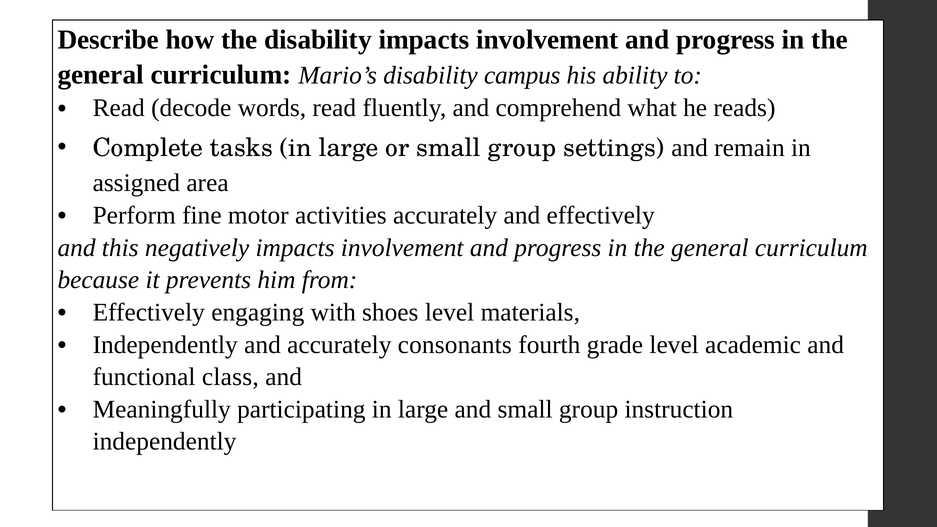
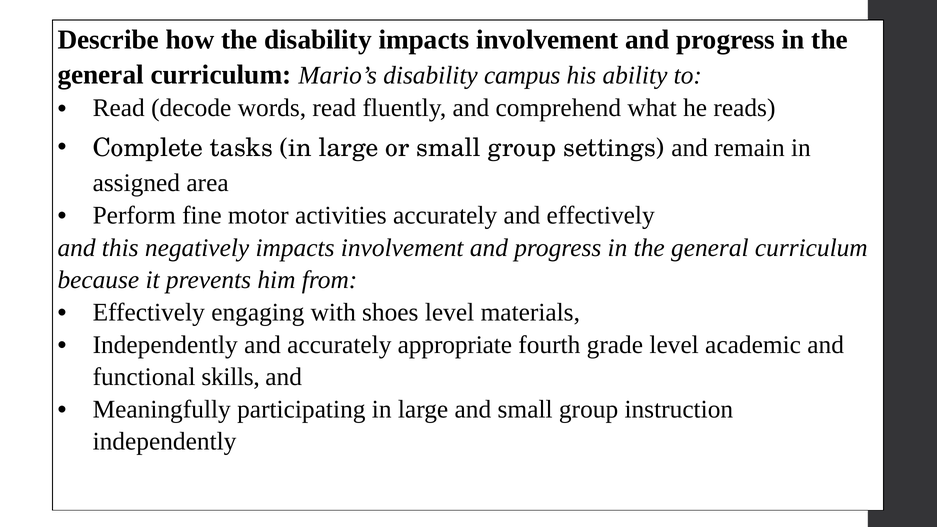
consonants: consonants -> appropriate
class: class -> skills
